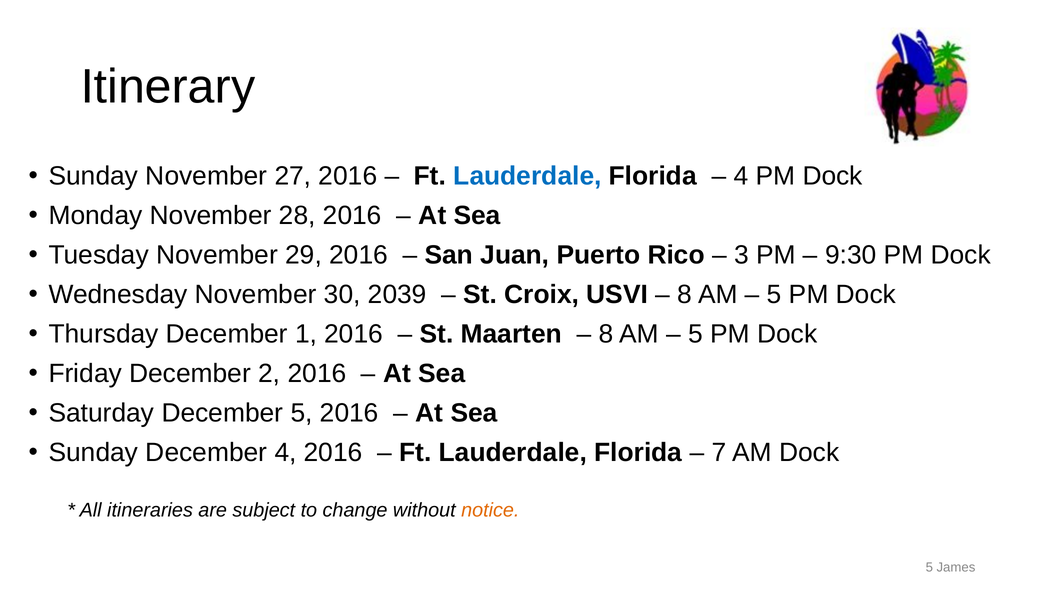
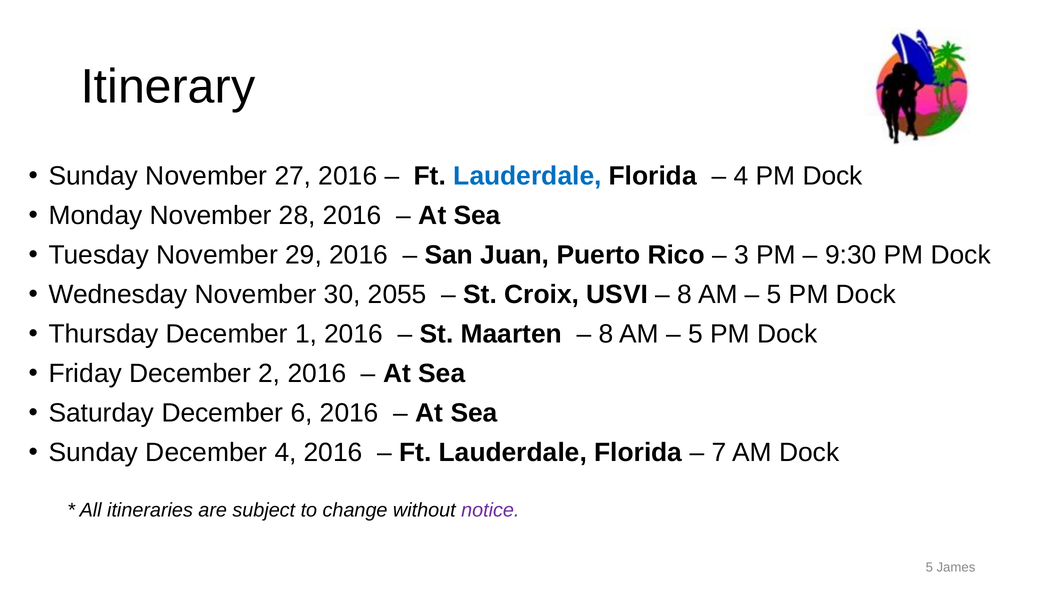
2039: 2039 -> 2055
December 5: 5 -> 6
notice colour: orange -> purple
